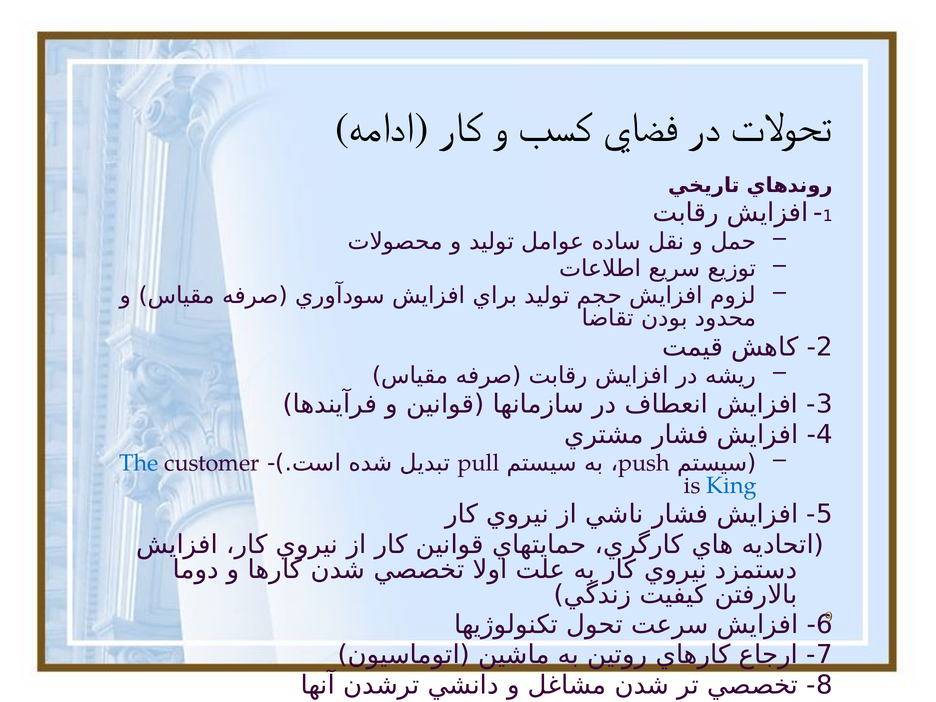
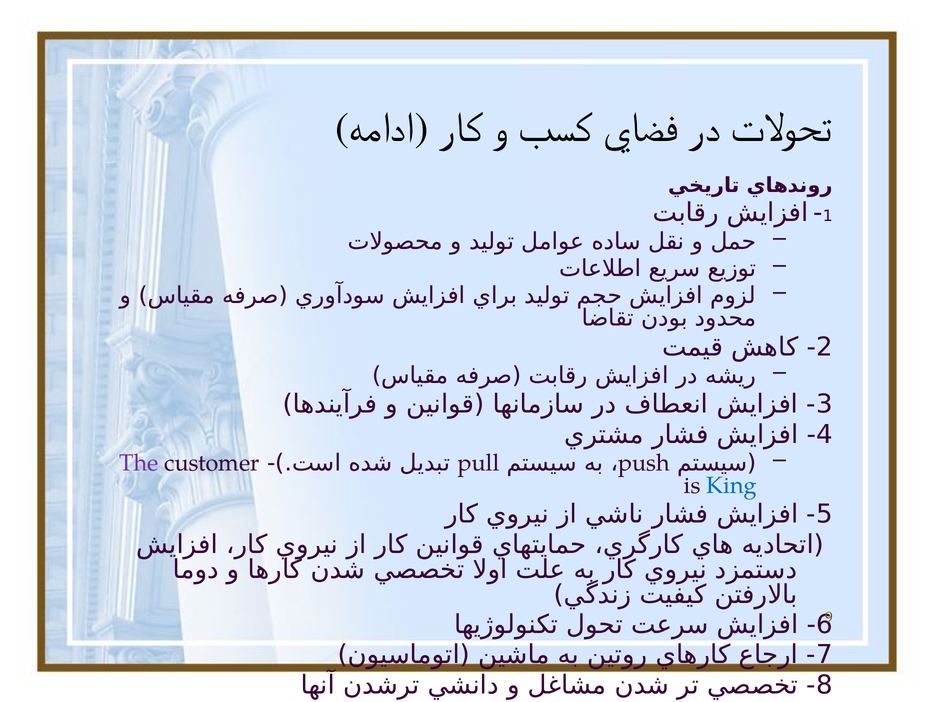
The colour: blue -> purple
